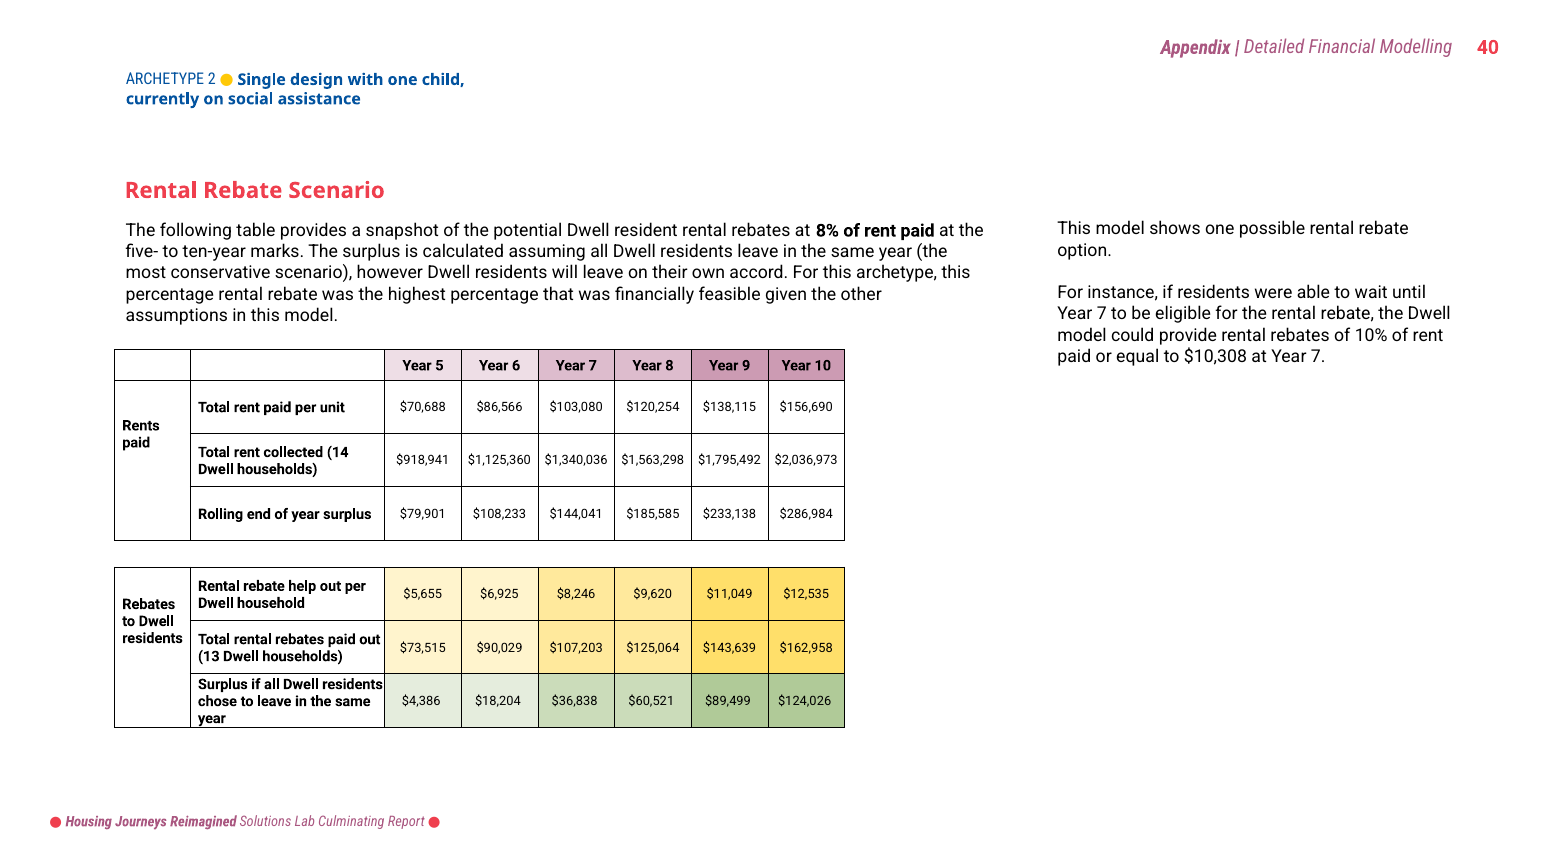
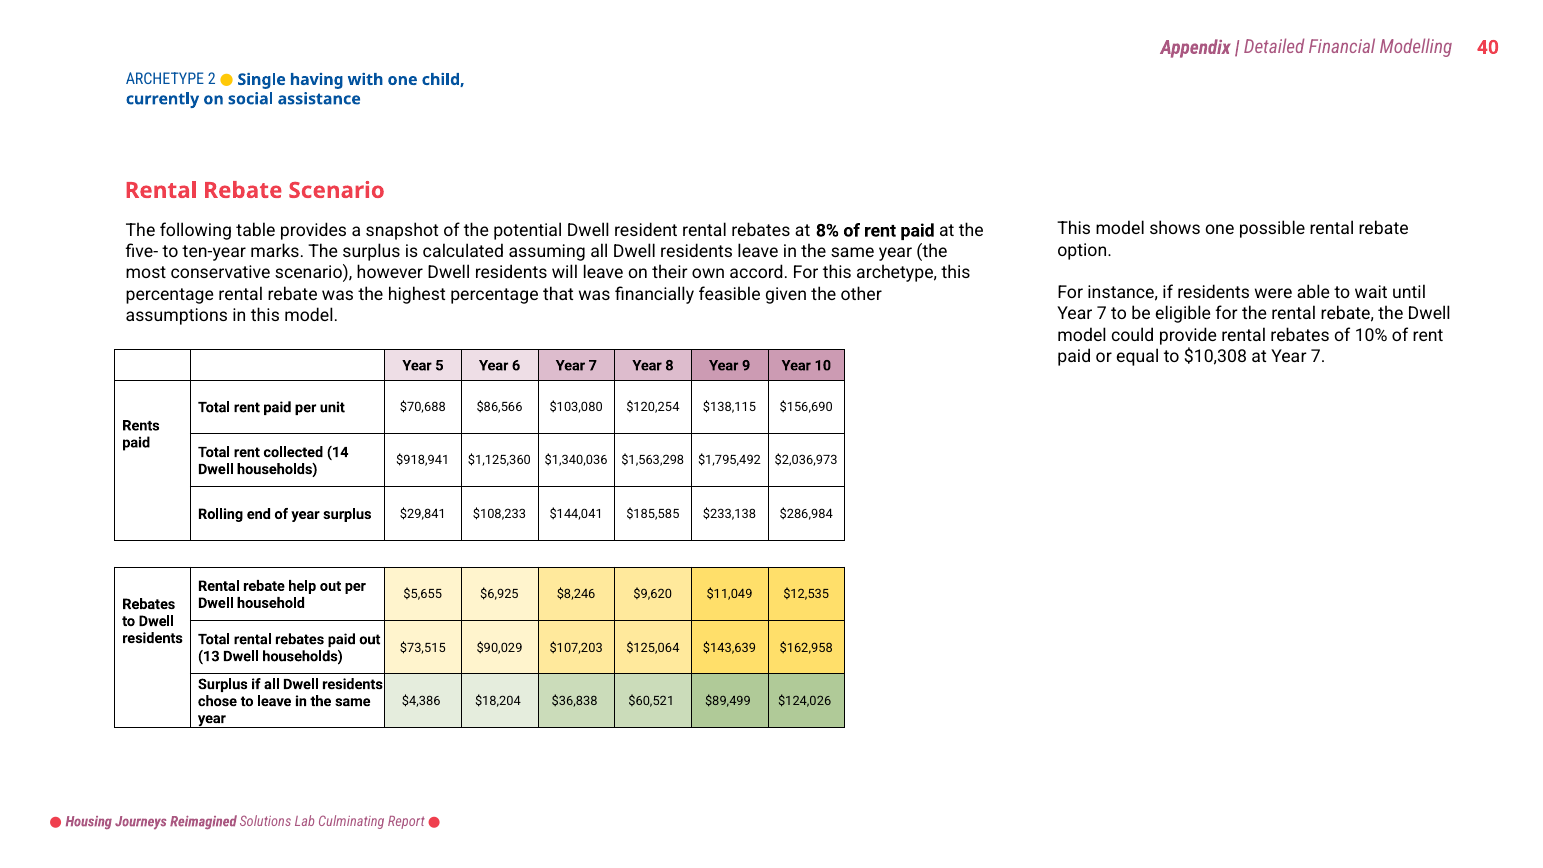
design: design -> having
$79,901: $79,901 -> $29,841
